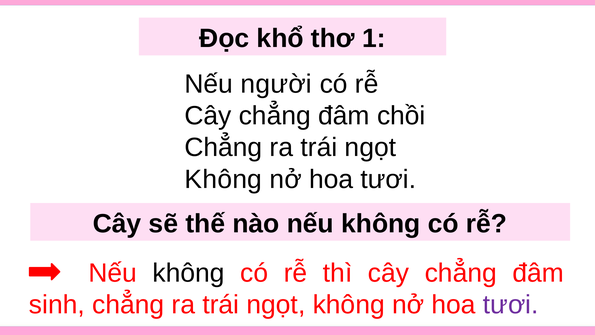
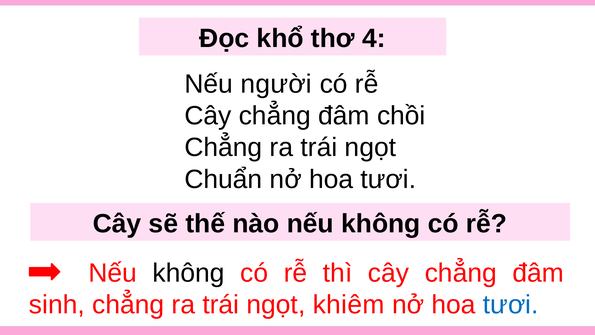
1: 1 -> 4
Không at (223, 179): Không -> Chuẩn
không at (349, 305): không -> khiêm
tươi at (511, 305) colour: purple -> blue
